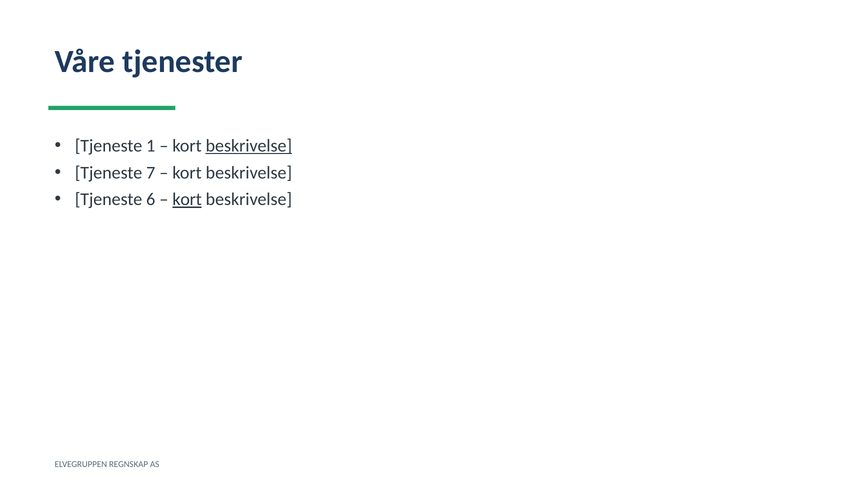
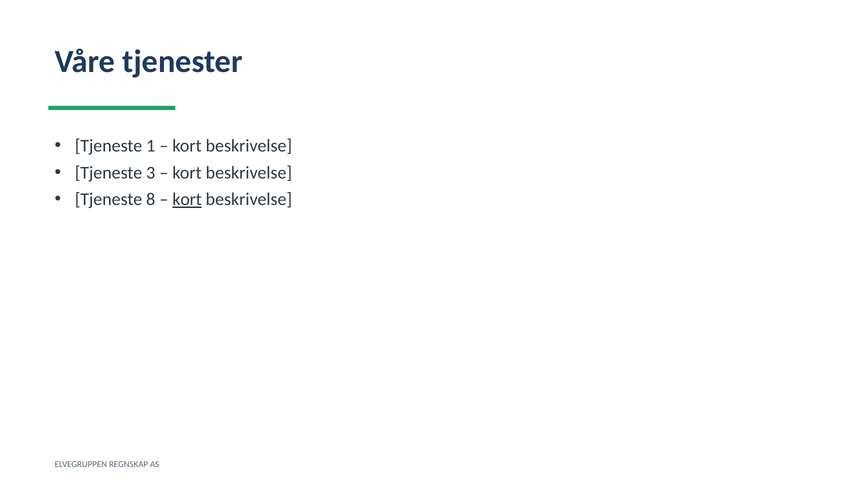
beskrivelse at (249, 146) underline: present -> none
7: 7 -> 3
6: 6 -> 8
